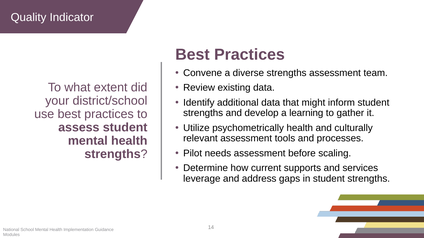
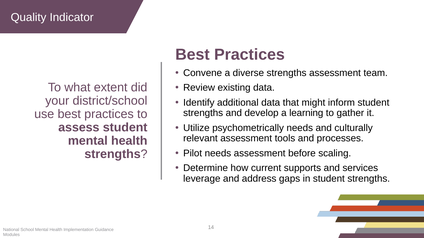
psychometrically health: health -> needs
